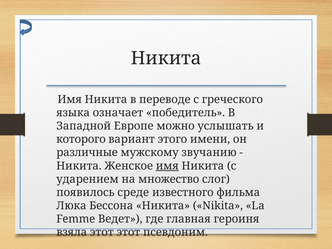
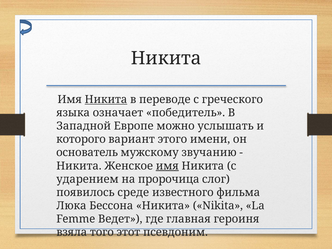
Никита at (106, 99) underline: none -> present
различные: различные -> основатель
множество: множество -> пророчица
взяла этот: этот -> того
